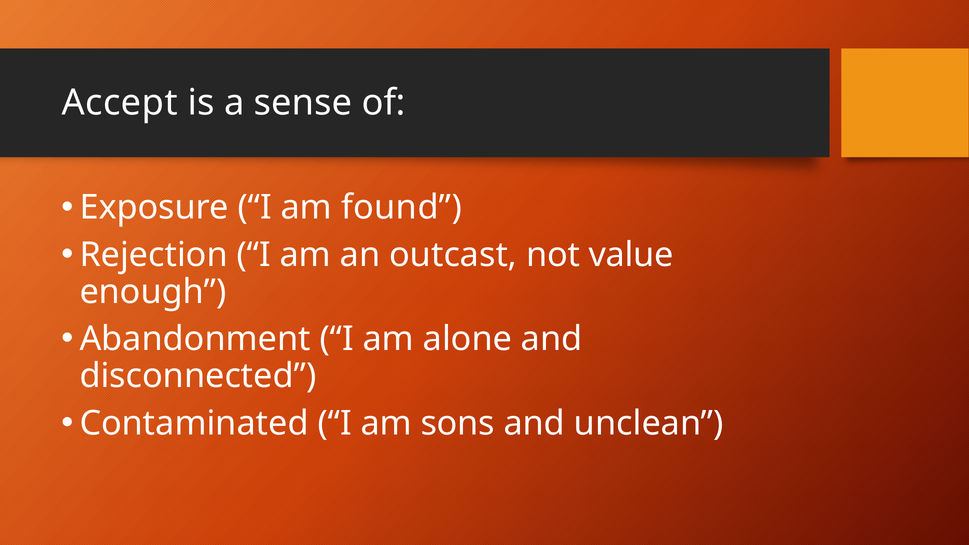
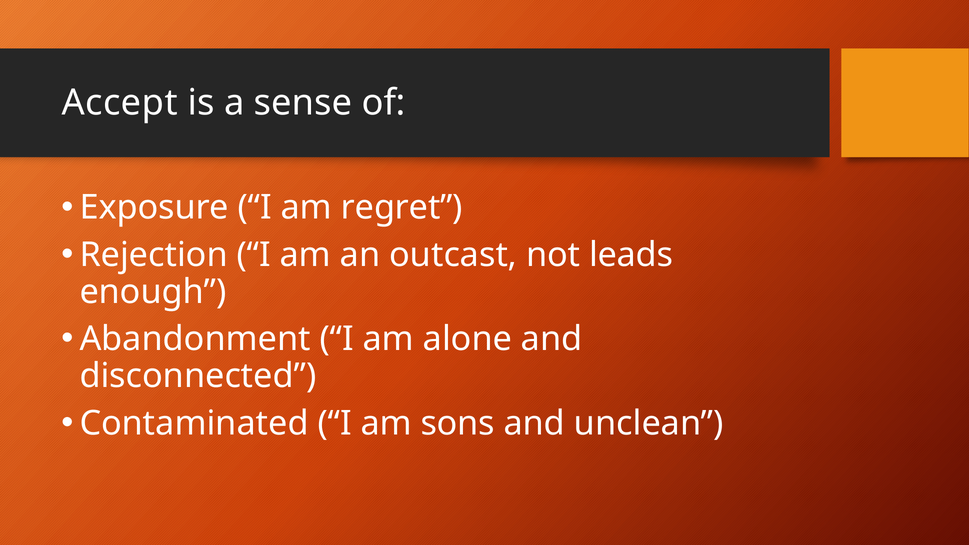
found: found -> regret
value: value -> leads
